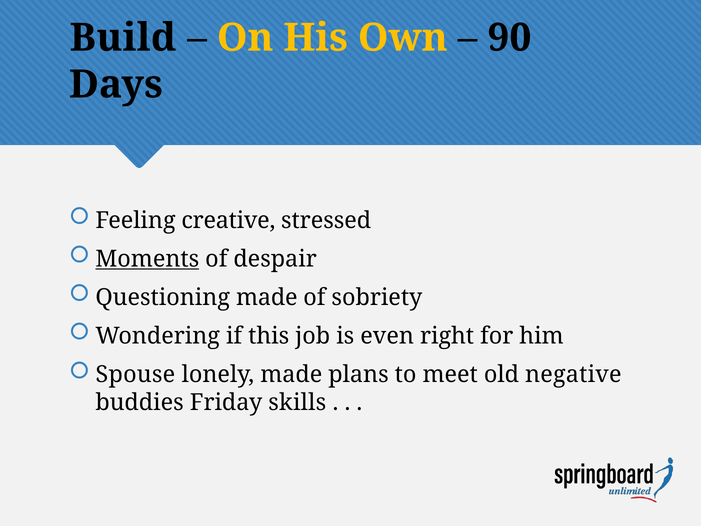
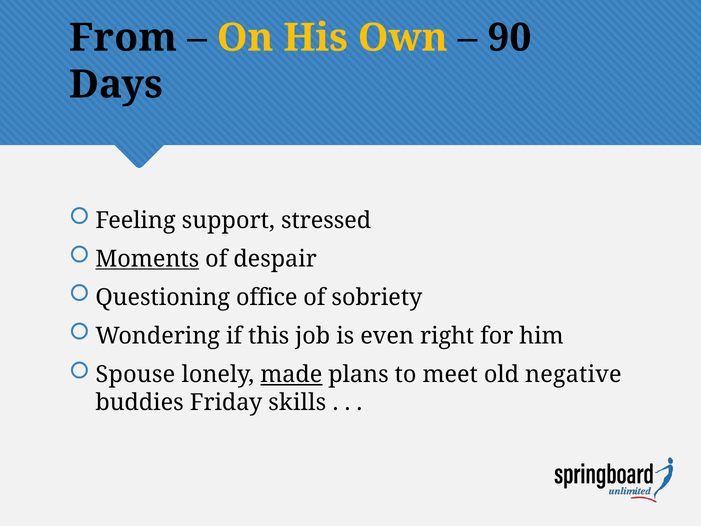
Build: Build -> From
creative: creative -> support
Questioning made: made -> office
made at (291, 374) underline: none -> present
